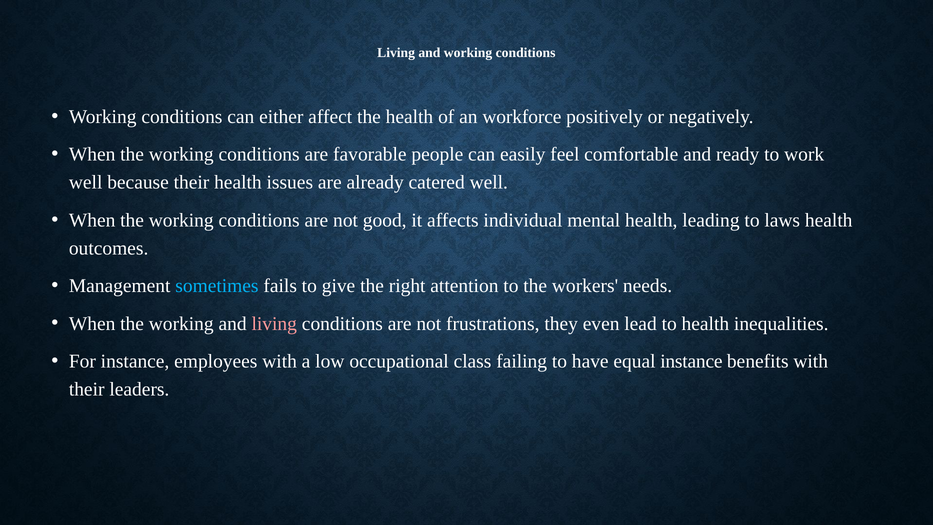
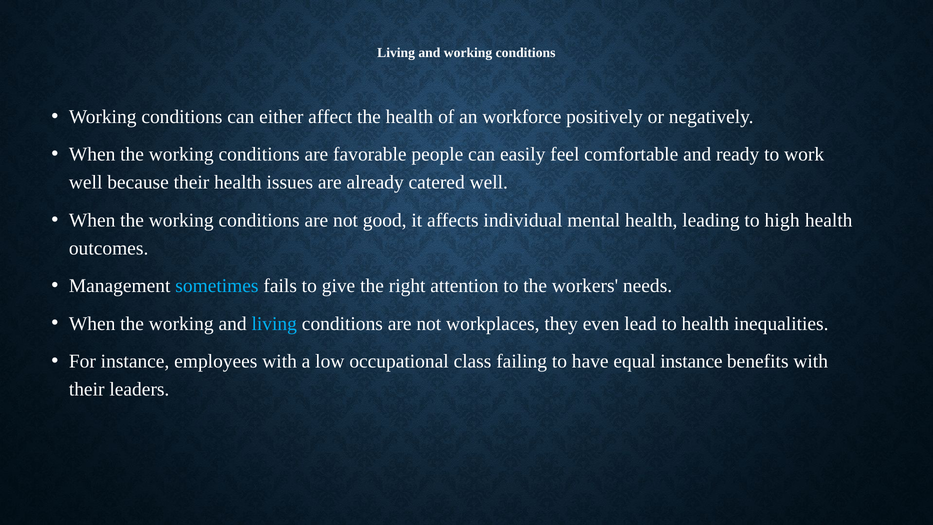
laws: laws -> high
living at (274, 324) colour: pink -> light blue
frustrations: frustrations -> workplaces
